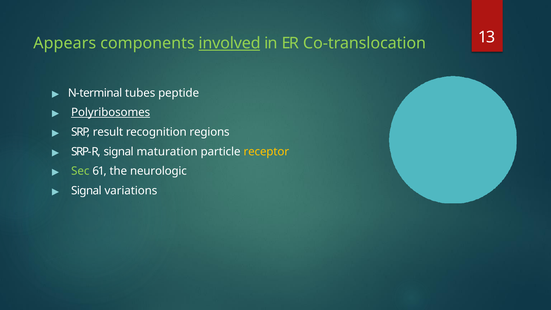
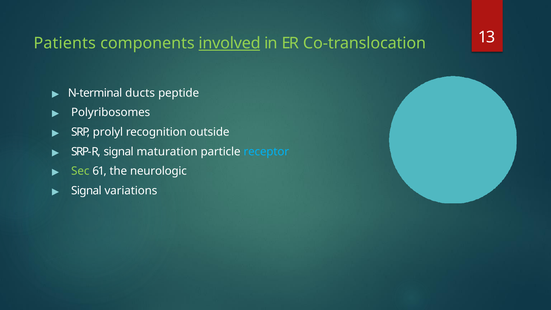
Appears: Appears -> Patients
tubes: tubes -> ducts
Polyribosomes underline: present -> none
result: result -> prolyl
regions: regions -> outside
receptor colour: yellow -> light blue
